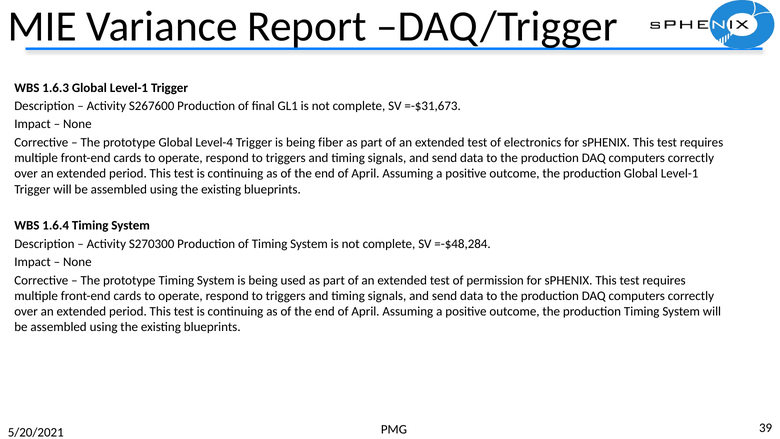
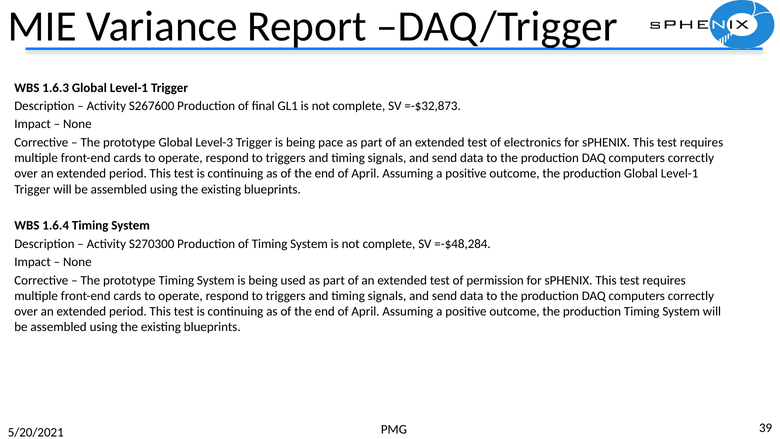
=-$31,673: =-$31,673 -> =-$32,873
Level-4: Level-4 -> Level-3
fiber: fiber -> pace
